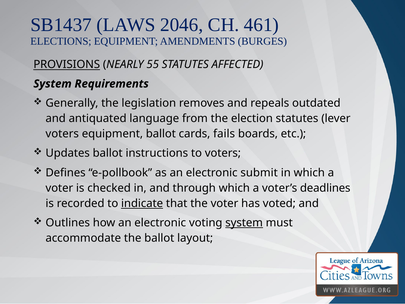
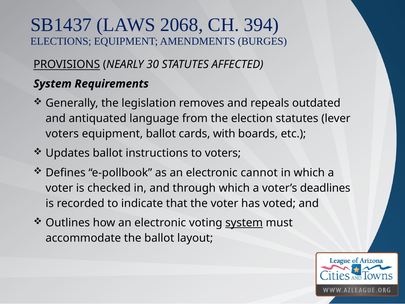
2046: 2046 -> 2068
461: 461 -> 394
55: 55 -> 30
fails: fails -> with
submit: submit -> cannot
indicate underline: present -> none
